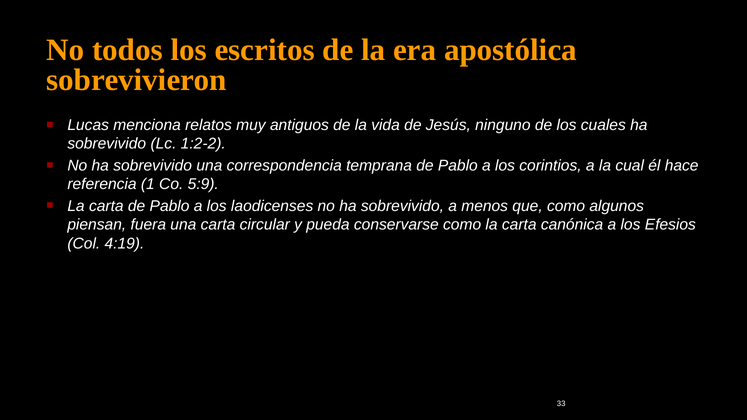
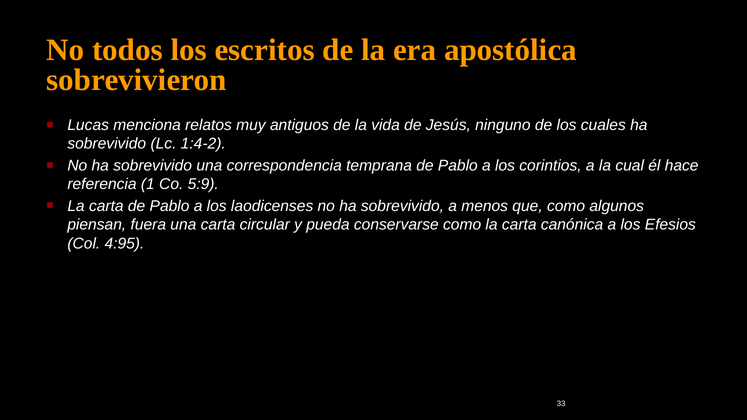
1:2-2: 1:2-2 -> 1:4-2
4:19: 4:19 -> 4:95
